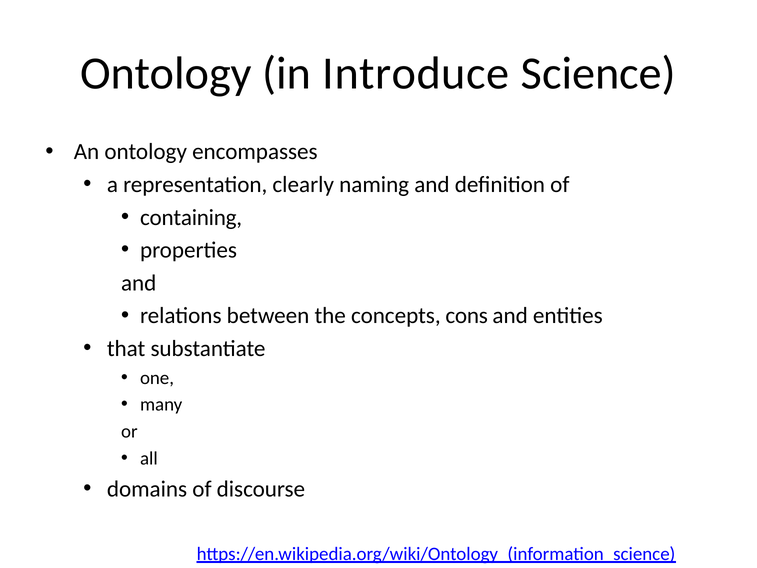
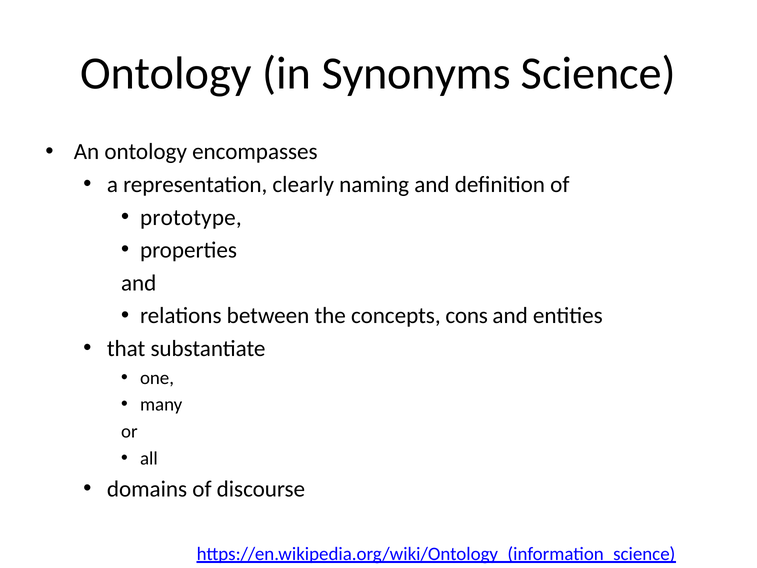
Introduce: Introduce -> Synonyms
containing: containing -> prototype
